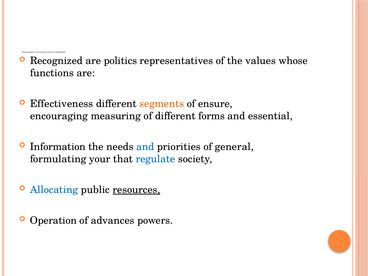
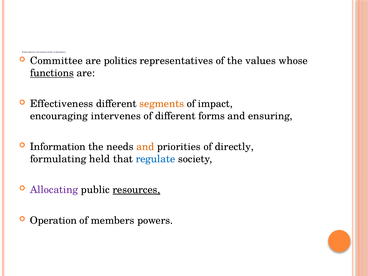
Recognized: Recognized -> Committee
functions underline: none -> present
ensure: ensure -> impact
measuring: measuring -> intervenes
essential: essential -> ensuring
and at (145, 147) colour: blue -> orange
general: general -> directly
your: your -> held
Allocating colour: blue -> purple
advances: advances -> members
